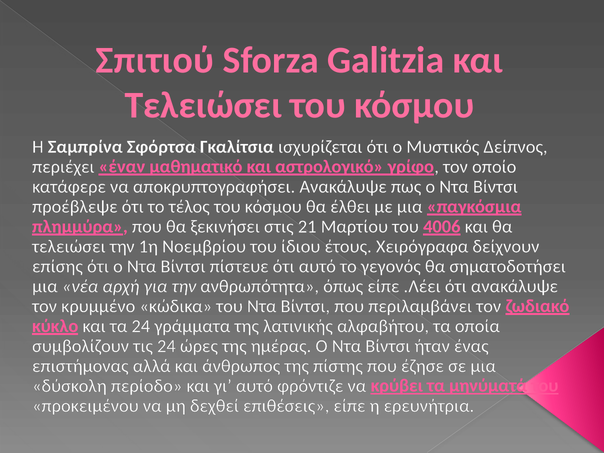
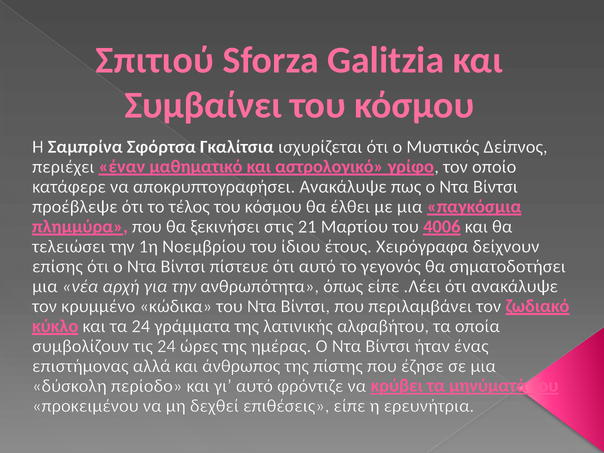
Τελειώσει at (203, 105): Τελειώσει -> Συμβαίνει
